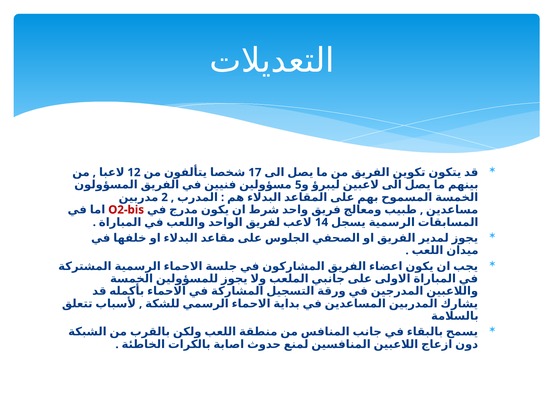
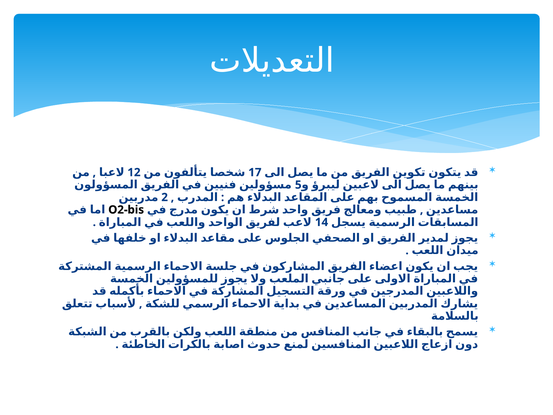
O2-bis colour: red -> black
